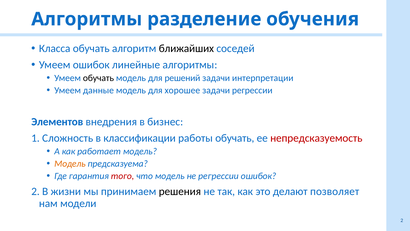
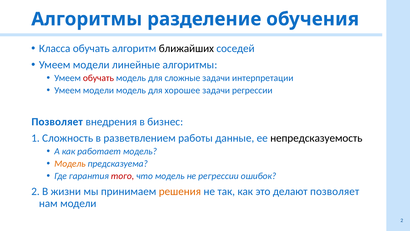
ошибок at (91, 65): ошибок -> модели
обучать at (98, 78) colour: black -> red
решений: решений -> сложные
данные at (98, 90): данные -> модели
Элементов at (57, 122): Элементов -> Позволяет
классификации: классификации -> разветвлением
работы обучать: обучать -> данные
непредсказуемость colour: red -> black
решения colour: black -> orange
